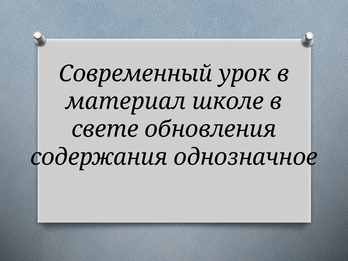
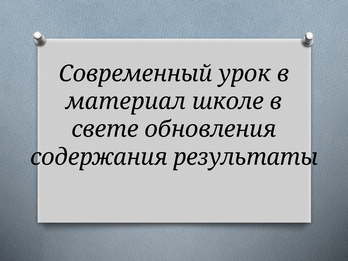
однозначное: однозначное -> результаты
